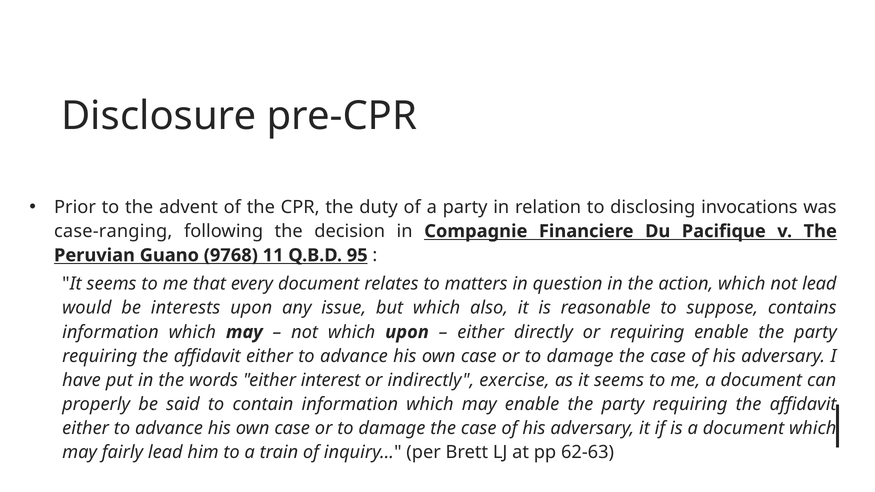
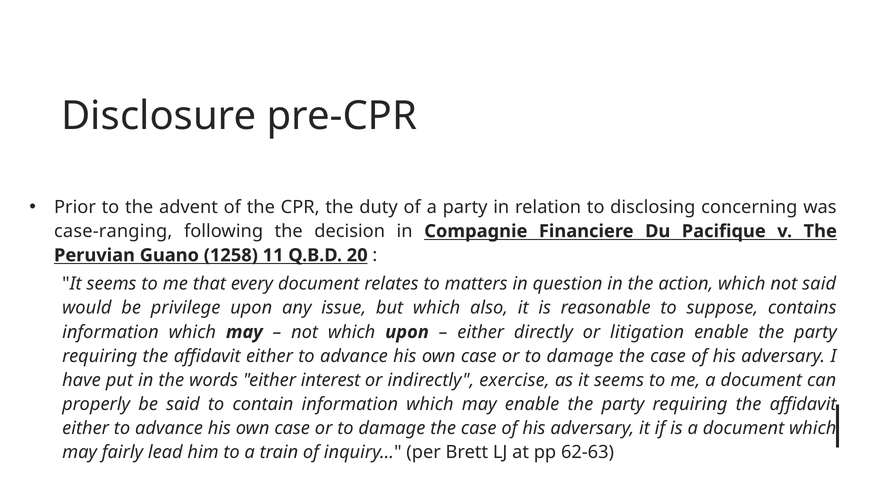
invocations: invocations -> concerning
9768: 9768 -> 1258
95: 95 -> 20
not lead: lead -> said
interests: interests -> privilege
or requiring: requiring -> litigation
